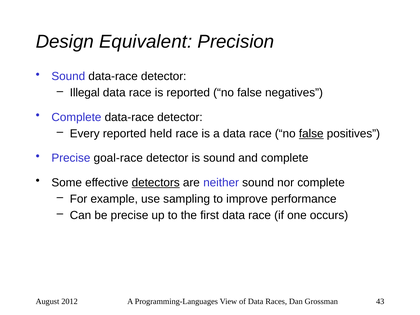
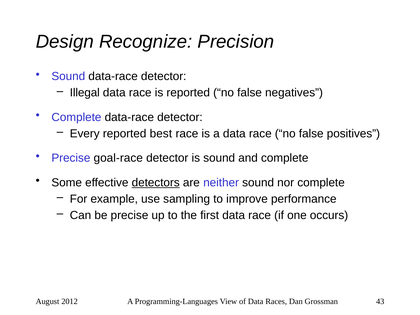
Equivalent: Equivalent -> Recognize
held: held -> best
false at (311, 134) underline: present -> none
